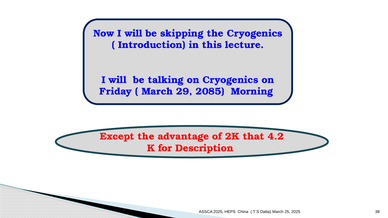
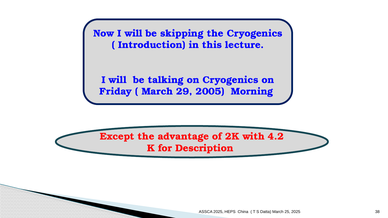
2085: 2085 -> 2005
that: that -> with
